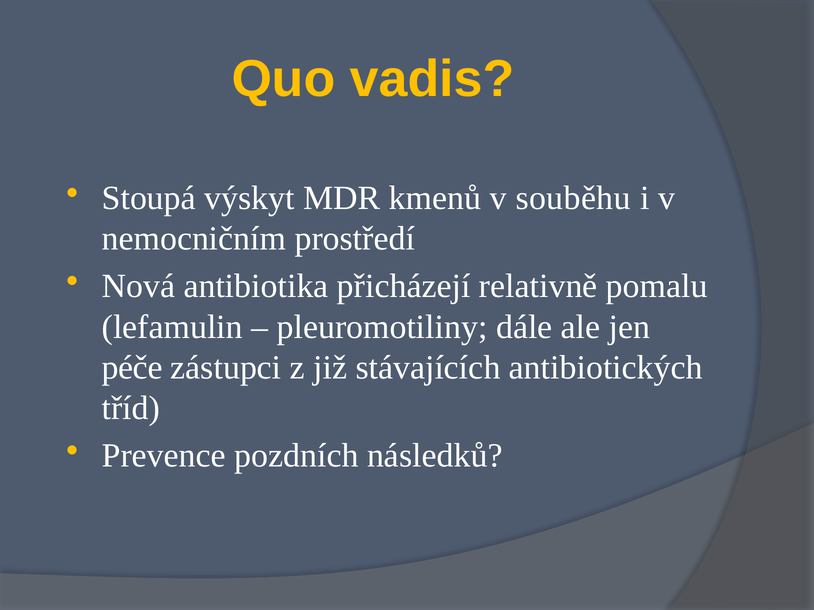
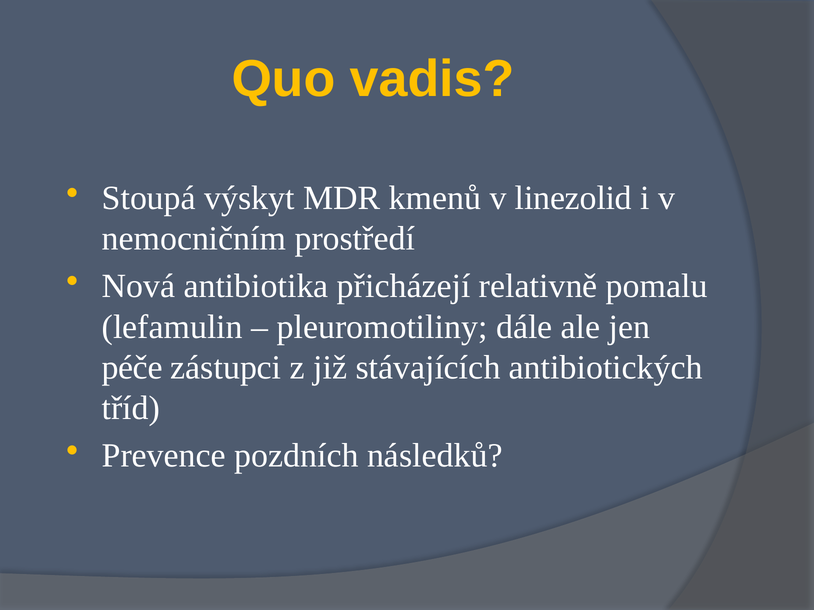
souběhu: souběhu -> linezolid
